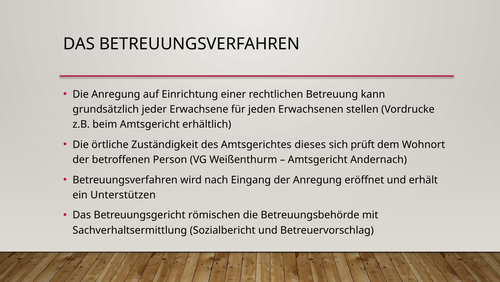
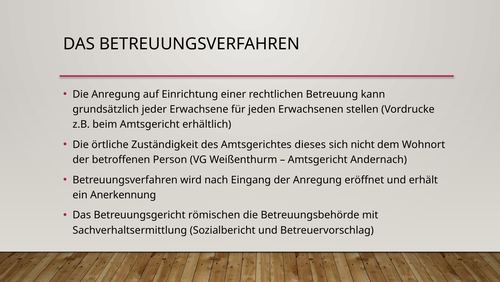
prüft: prüft -> nicht
Unterstützen: Unterstützen -> Anerkennung
